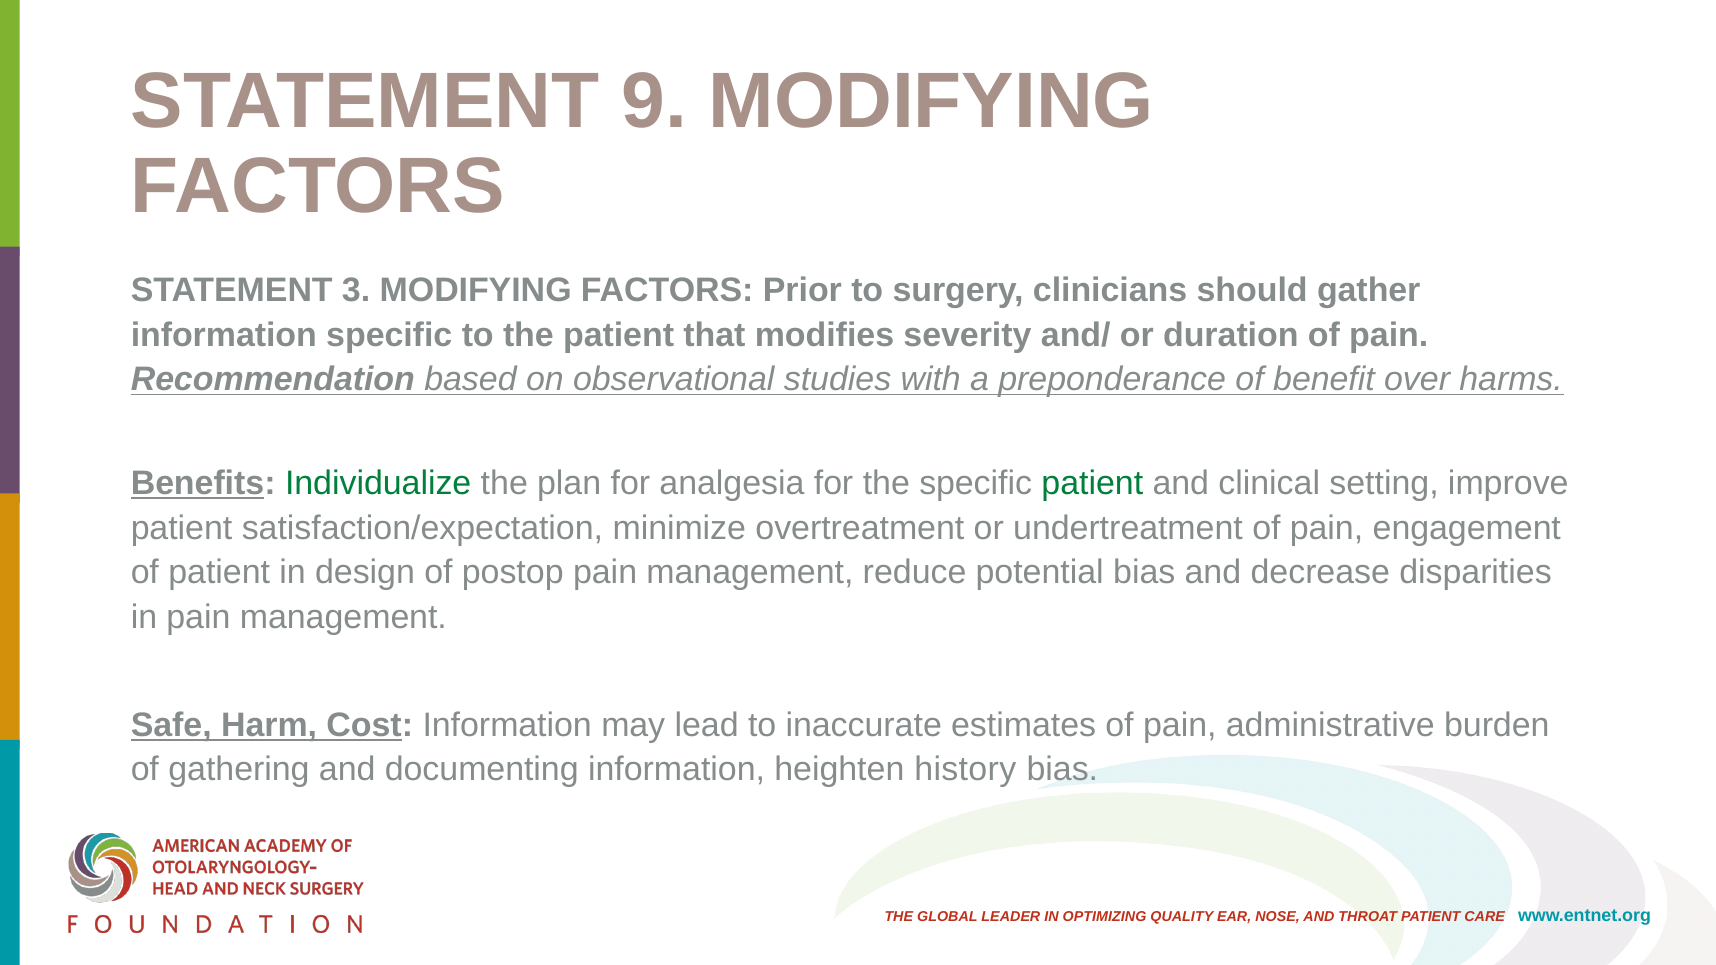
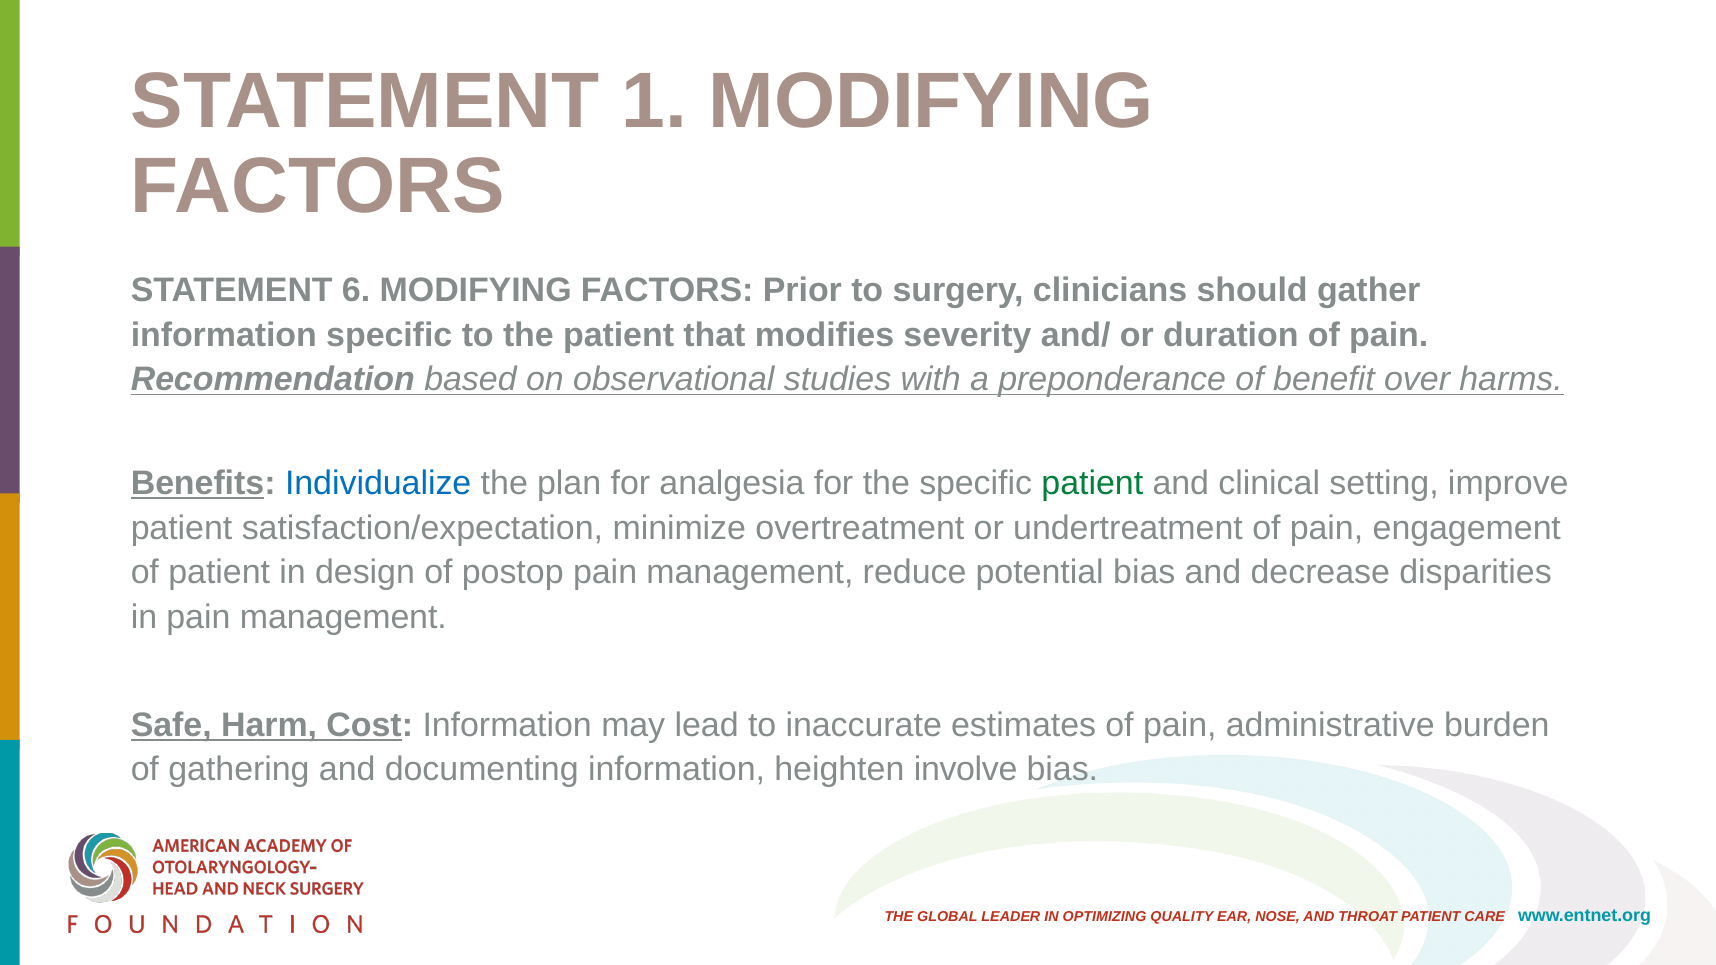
9: 9 -> 1
3: 3 -> 6
Individualize colour: green -> blue
history: history -> involve
